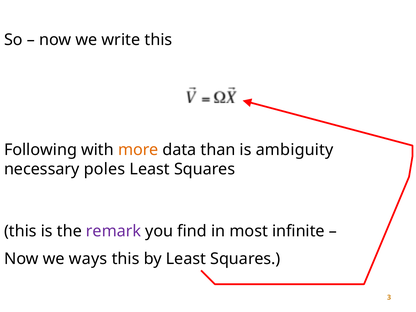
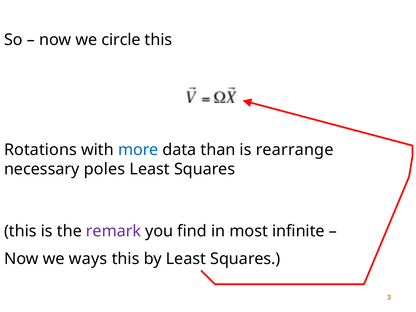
write: write -> circle
Following: Following -> Rotations
more colour: orange -> blue
ambiguity: ambiguity -> rearrange
